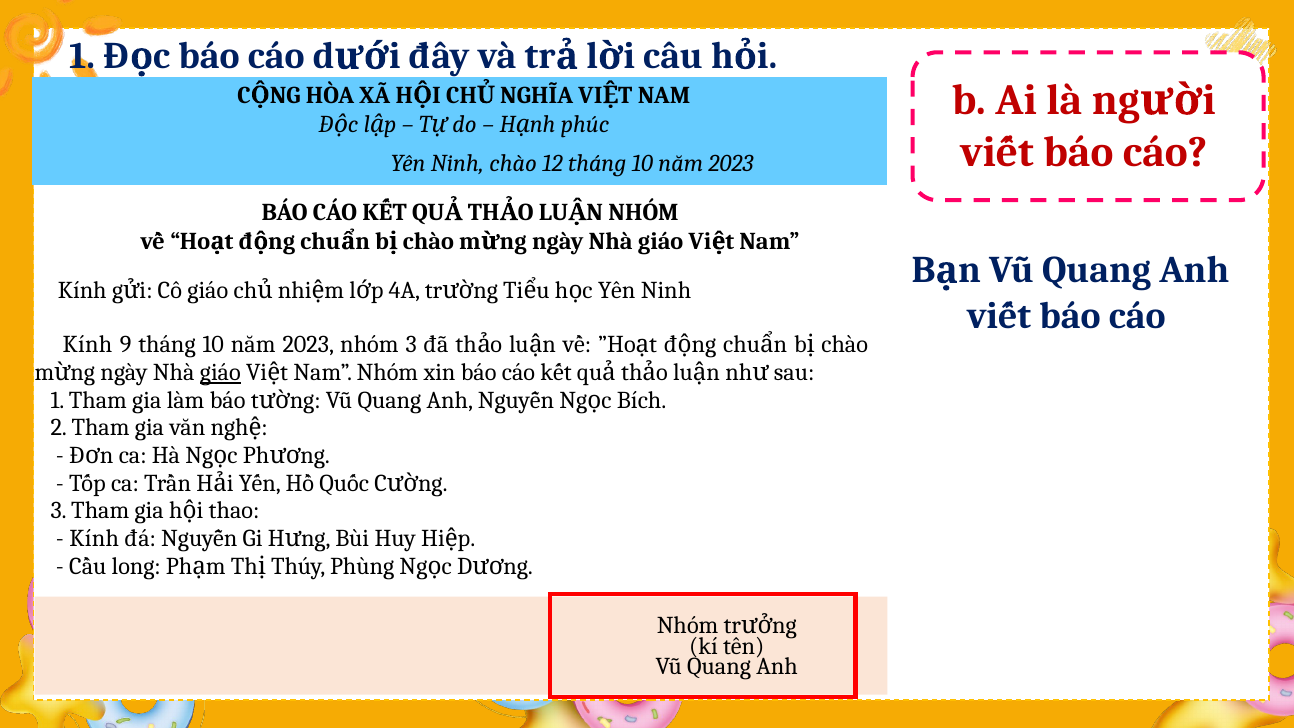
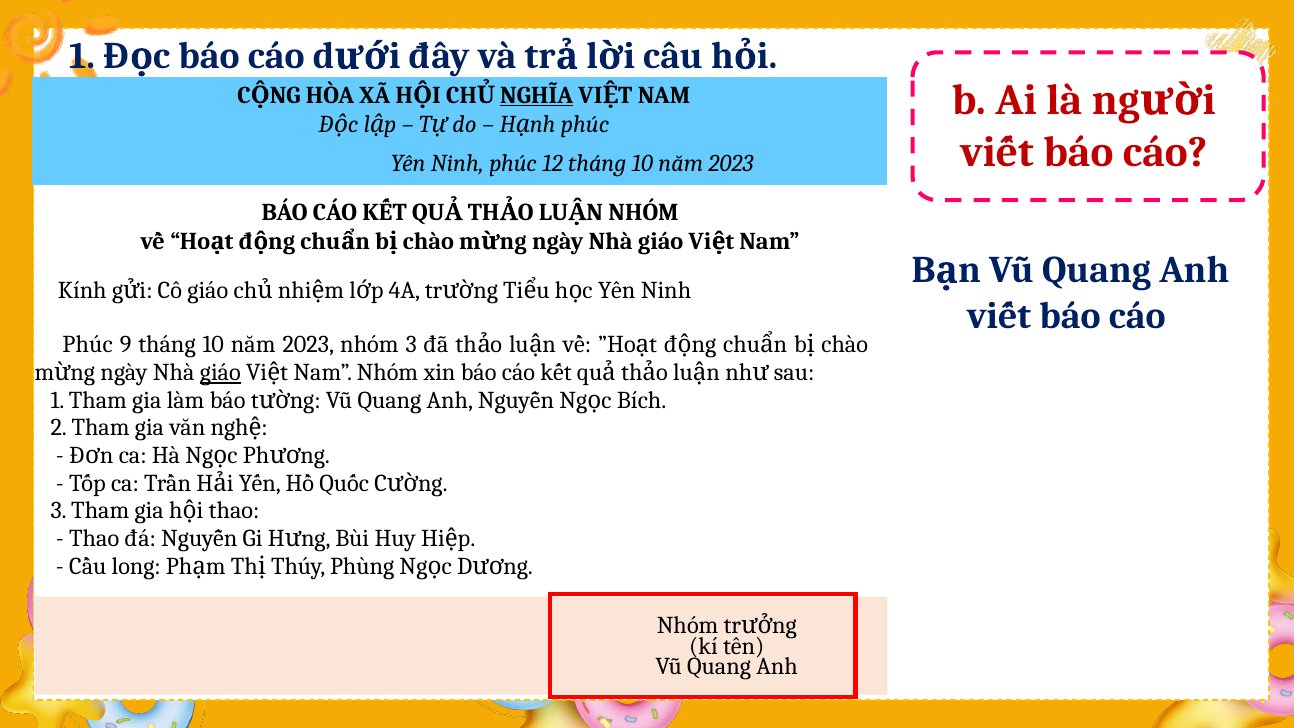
NGHĨA underline: none -> present
Ninh chào: chào -> phúc
Kính at (88, 345): Kính -> Phúc
Kính at (94, 538): Kính -> Thao
